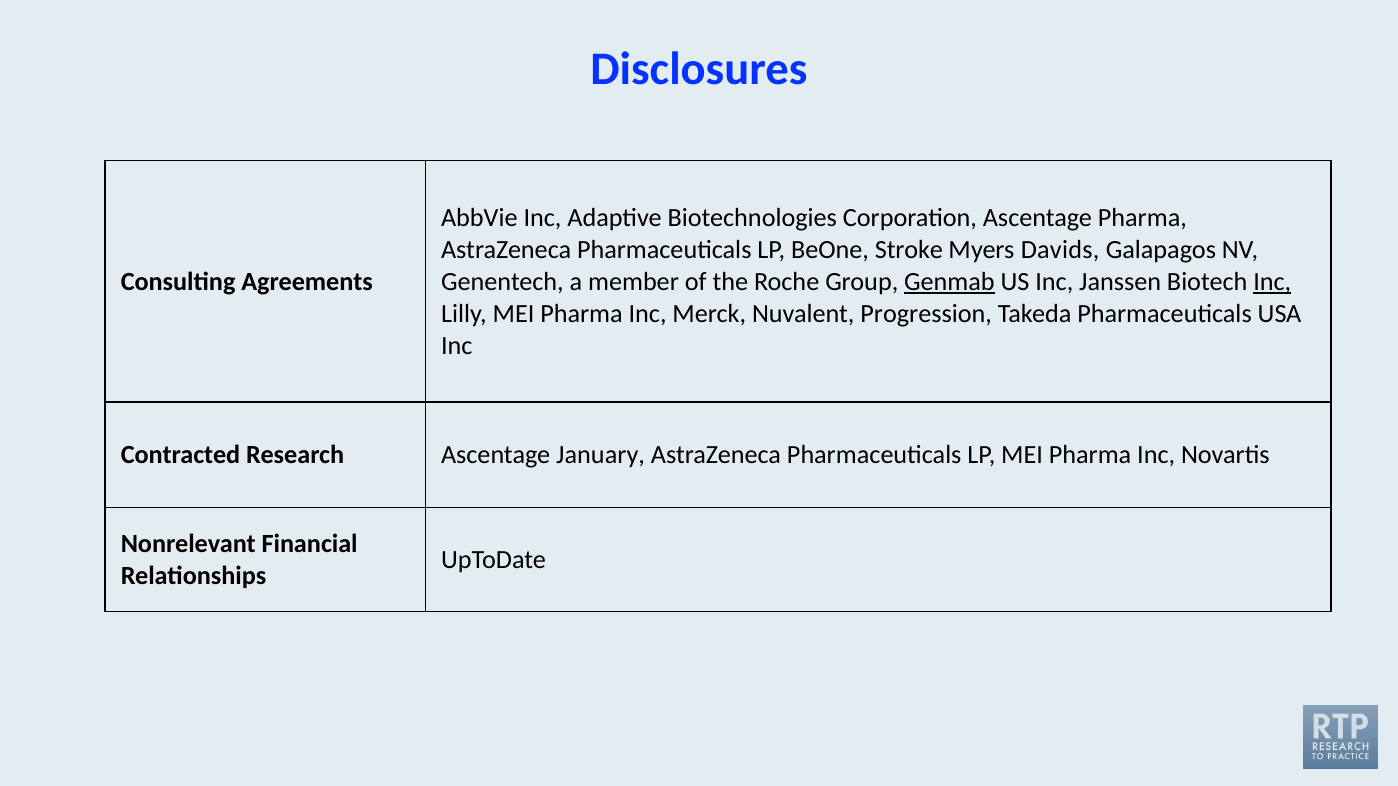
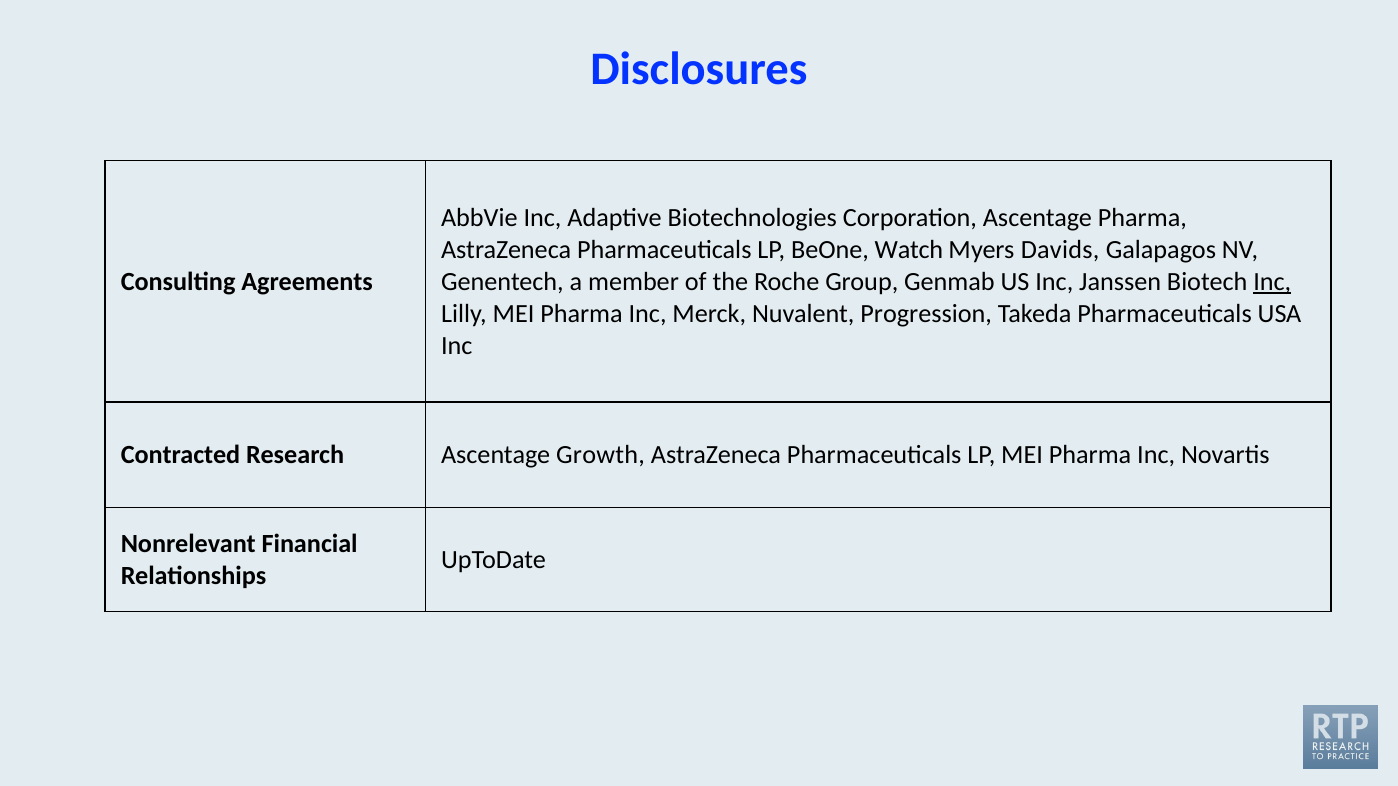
Stroke: Stroke -> Watch
Genmab underline: present -> none
January: January -> Growth
